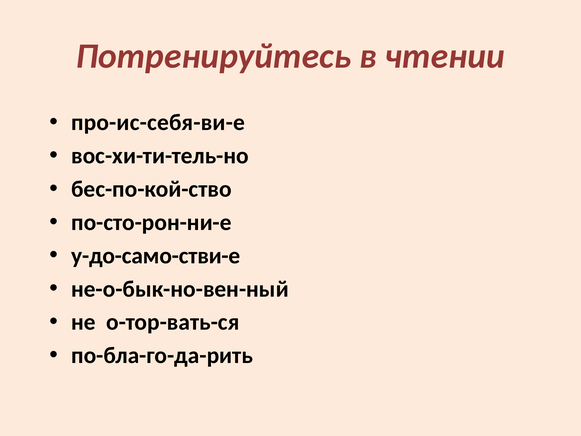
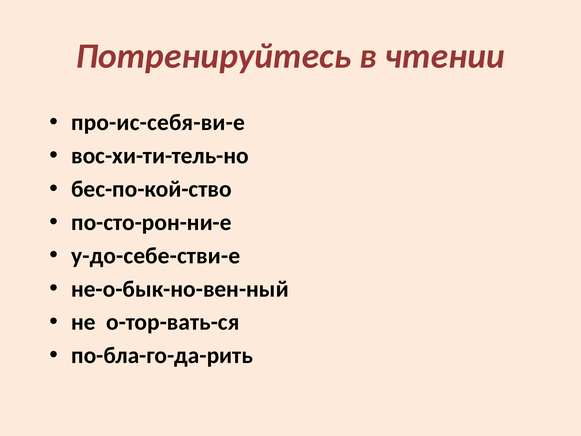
у-до-само-стви-е: у-до-само-стви-е -> у-до-себе-стви-е
